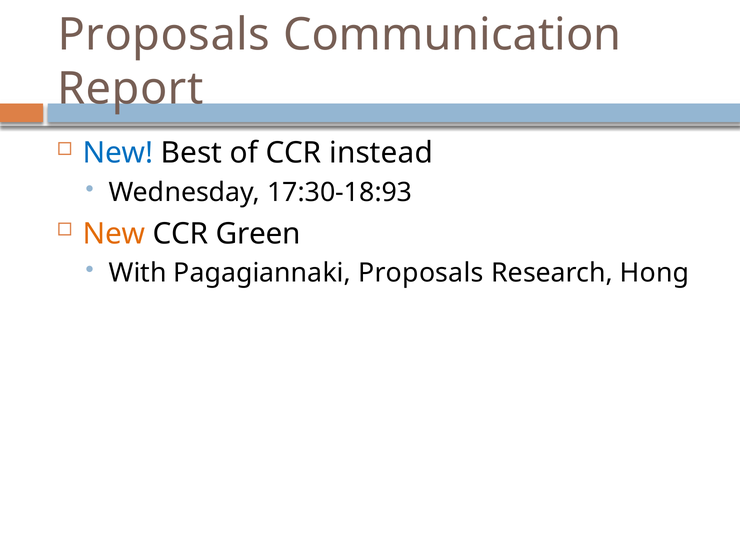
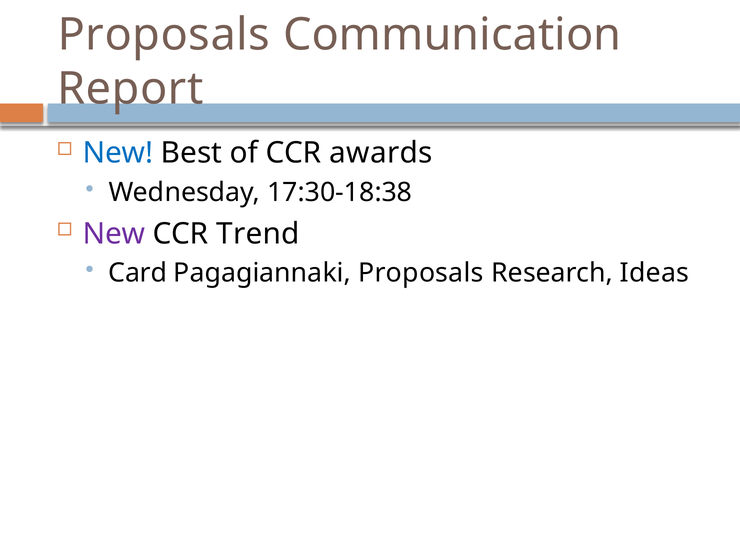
instead: instead -> awards
17:30-18:93: 17:30-18:93 -> 17:30-18:38
New at (114, 234) colour: orange -> purple
Green: Green -> Trend
With: With -> Card
Hong: Hong -> Ideas
